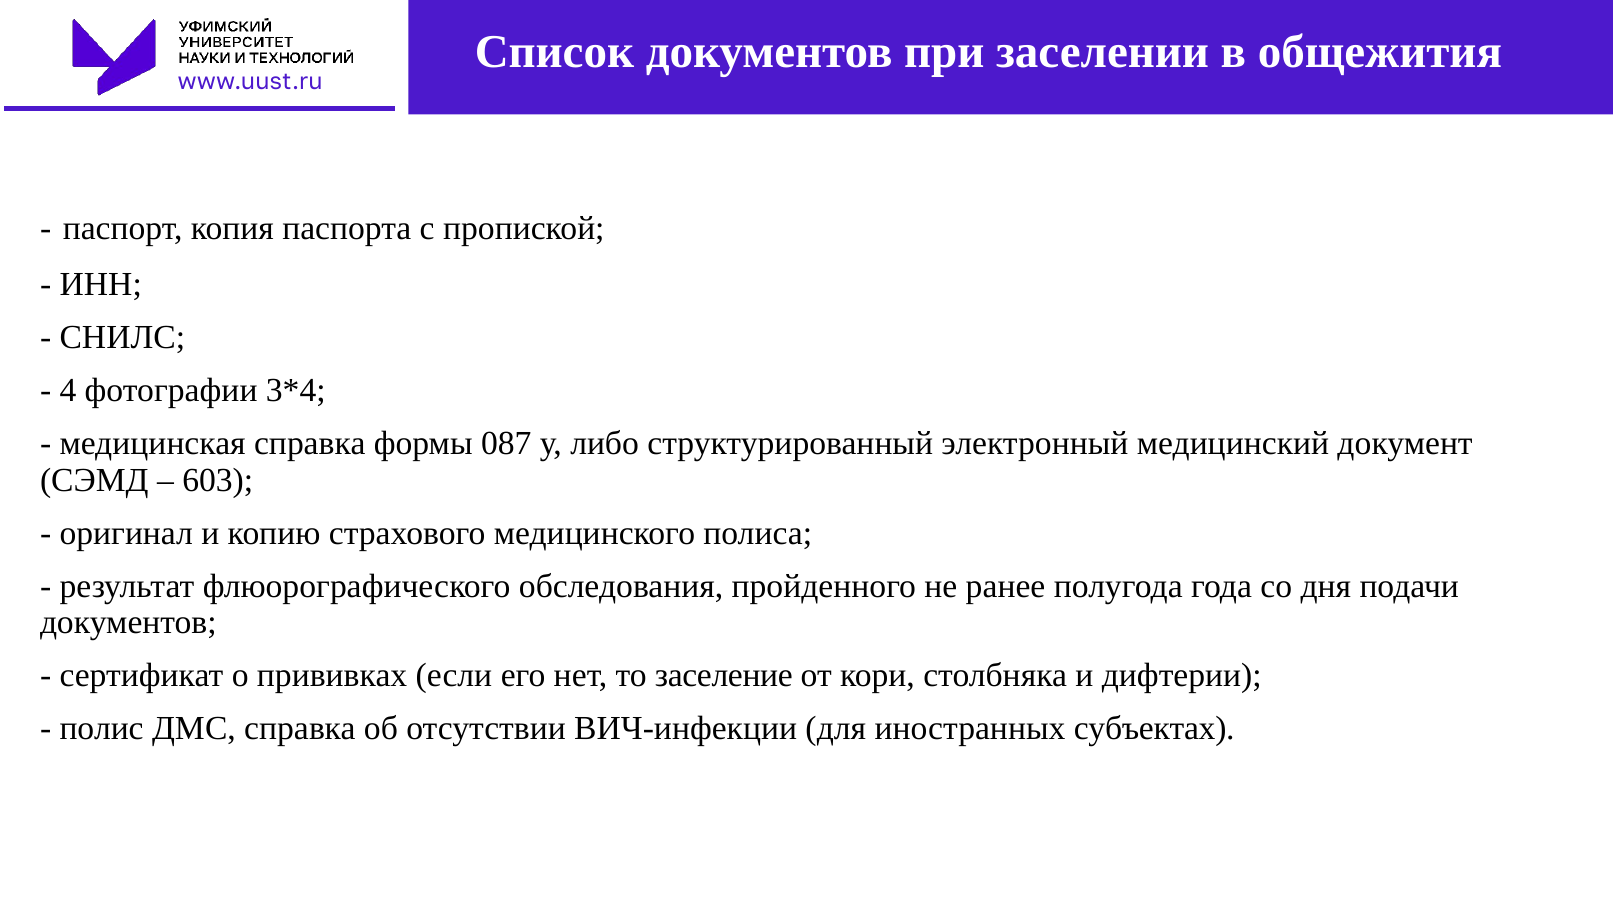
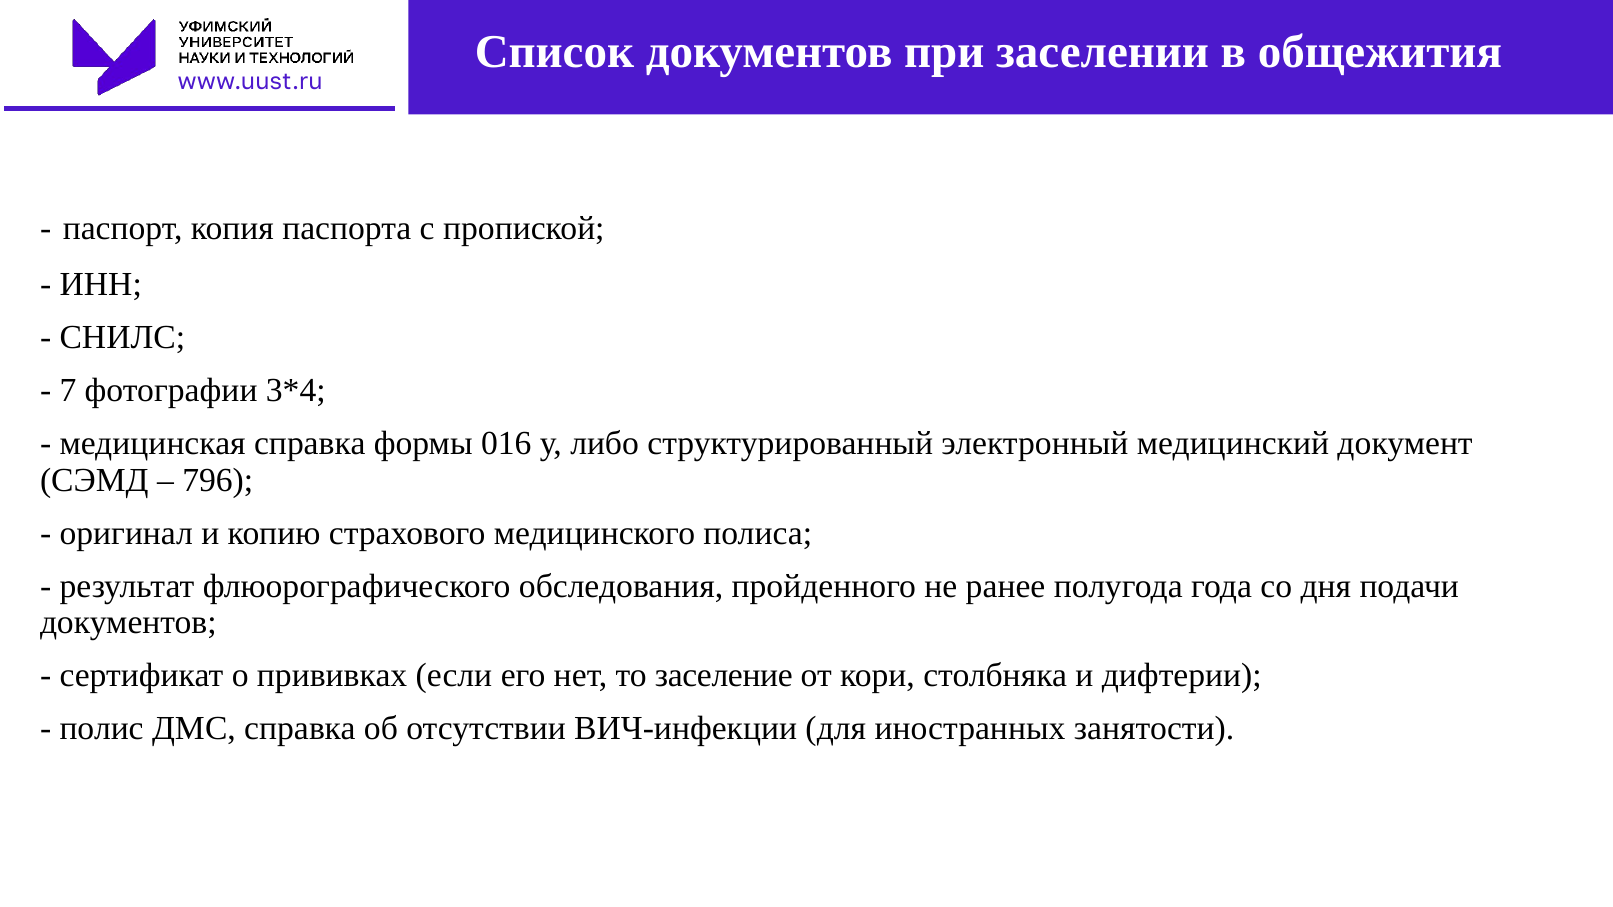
4: 4 -> 7
087: 087 -> 016
603: 603 -> 796
субъектах: субъектах -> занятости
